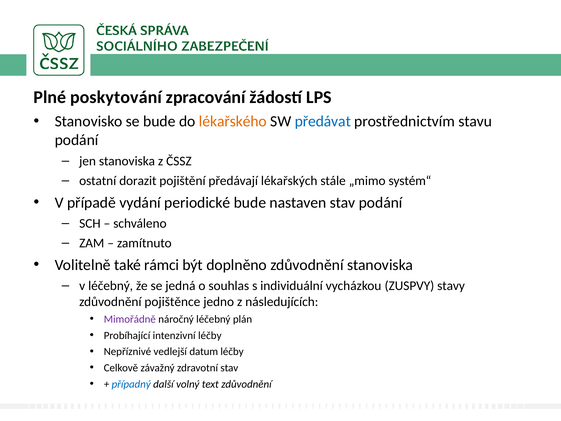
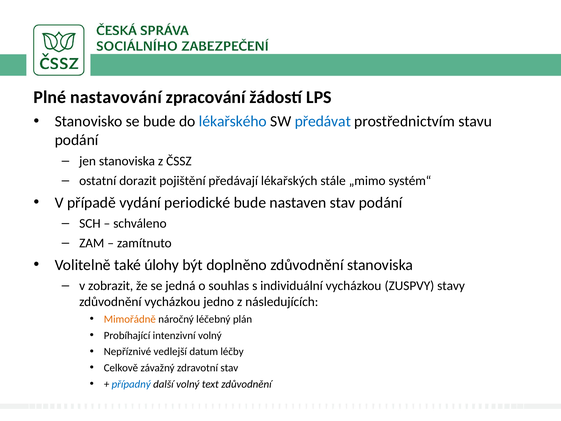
poskytování: poskytování -> nastavování
lékařského colour: orange -> blue
rámci: rámci -> úlohy
v léčebný: léčebný -> zobrazit
zdůvodnění pojištěnce: pojištěnce -> vycházkou
Mimořádně colour: purple -> orange
intenzivní léčby: léčby -> volný
